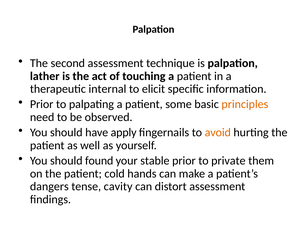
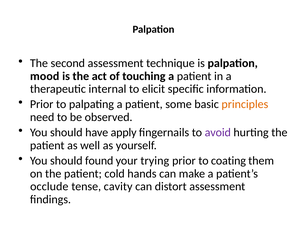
lather: lather -> mood
avoid colour: orange -> purple
stable: stable -> trying
private: private -> coating
dangers: dangers -> occlude
